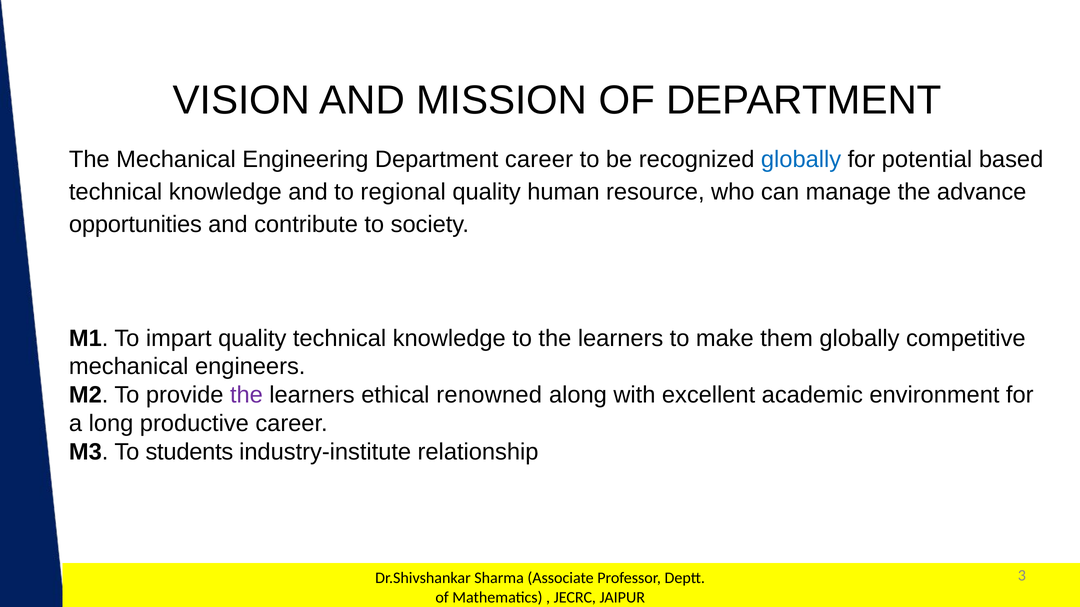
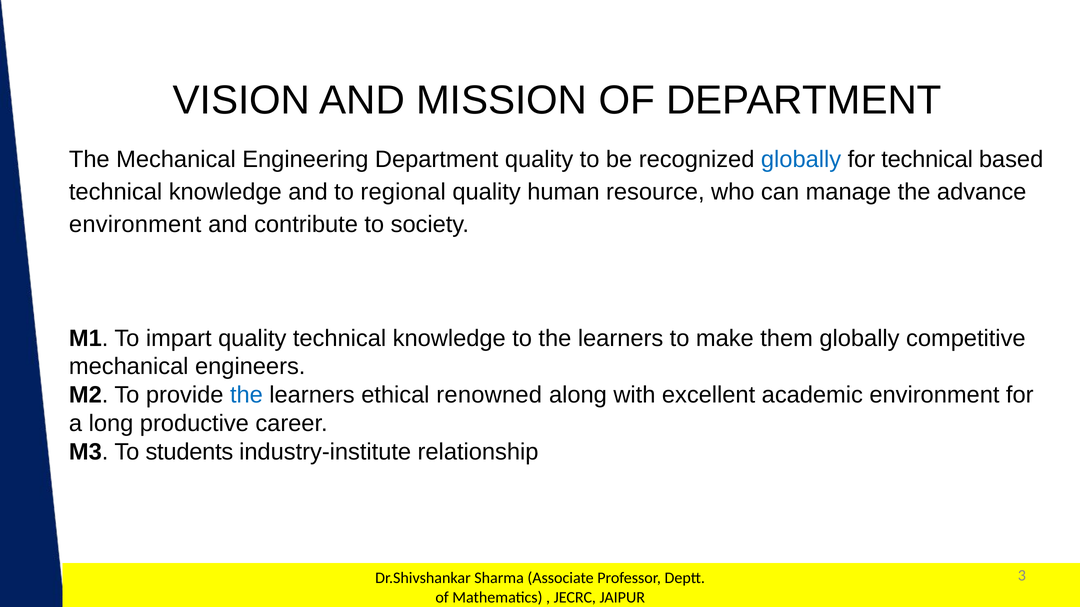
Department career: career -> quality
for potential: potential -> technical
opportunities at (135, 225): opportunities -> environment
the at (246, 395) colour: purple -> blue
